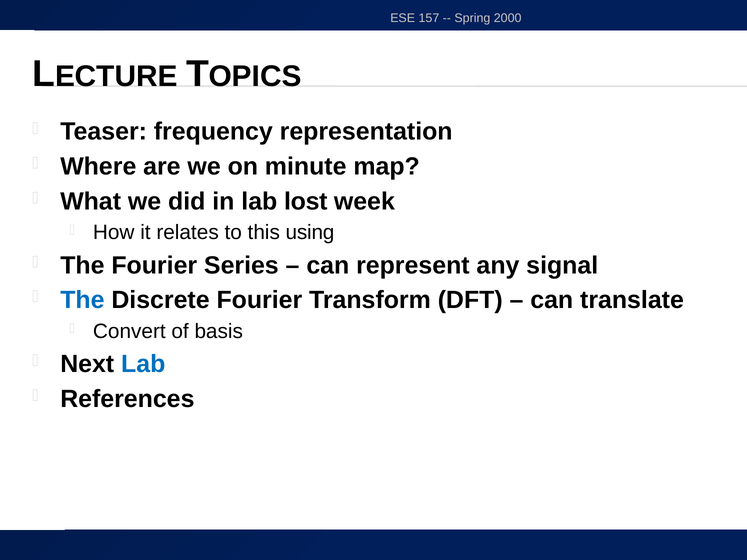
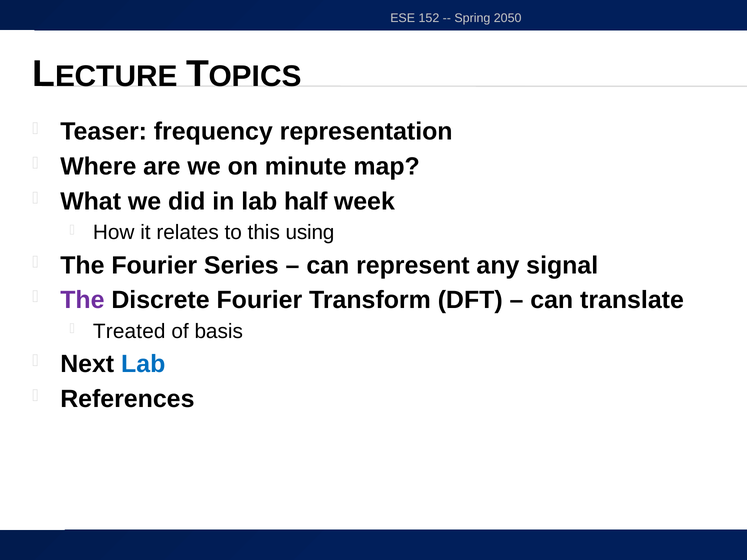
157: 157 -> 152
2000: 2000 -> 2050
lost: lost -> half
The at (82, 300) colour: blue -> purple
Convert: Convert -> Treated
